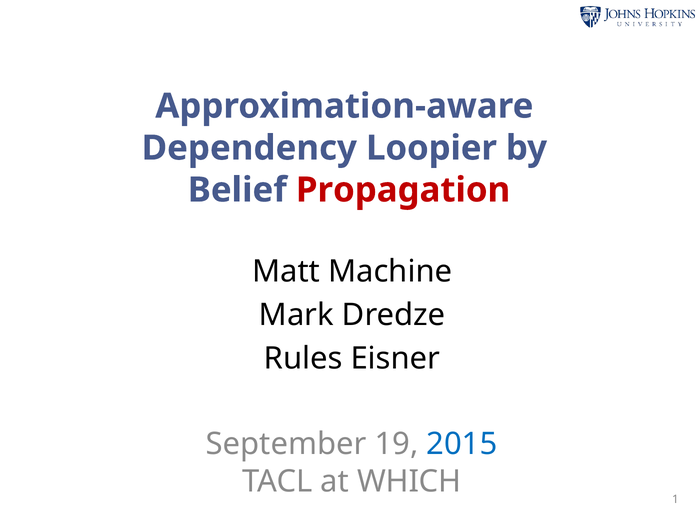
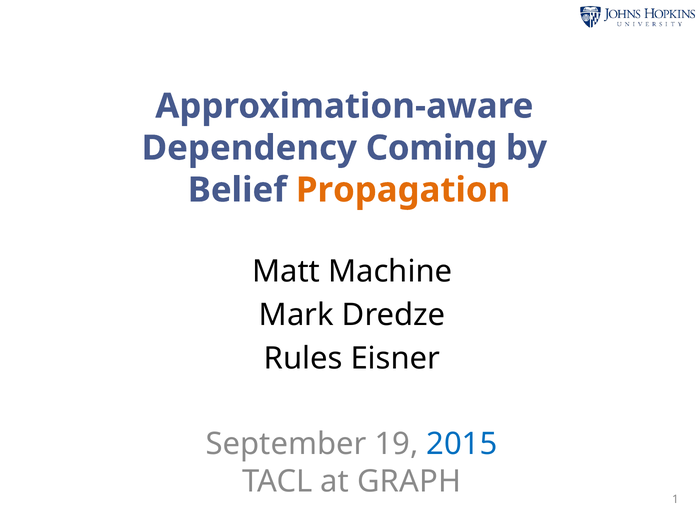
Loopier: Loopier -> Coming
Propagation colour: red -> orange
WHICH: WHICH -> GRAPH
